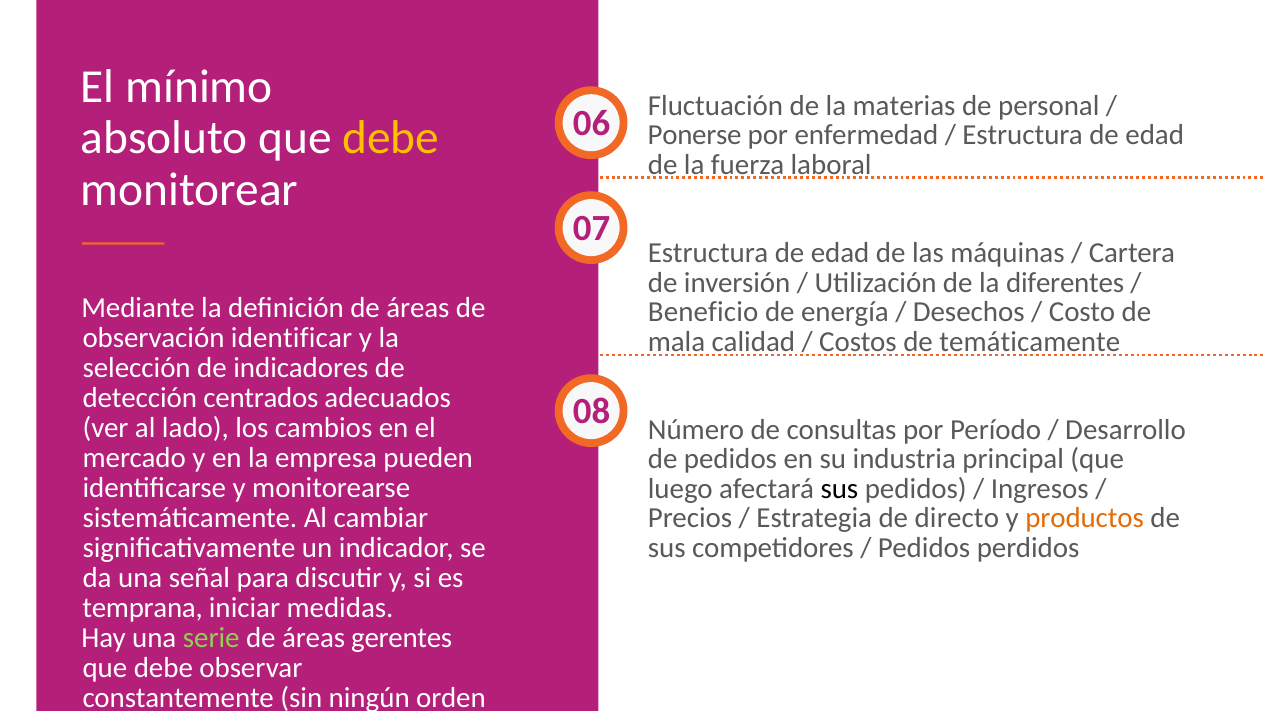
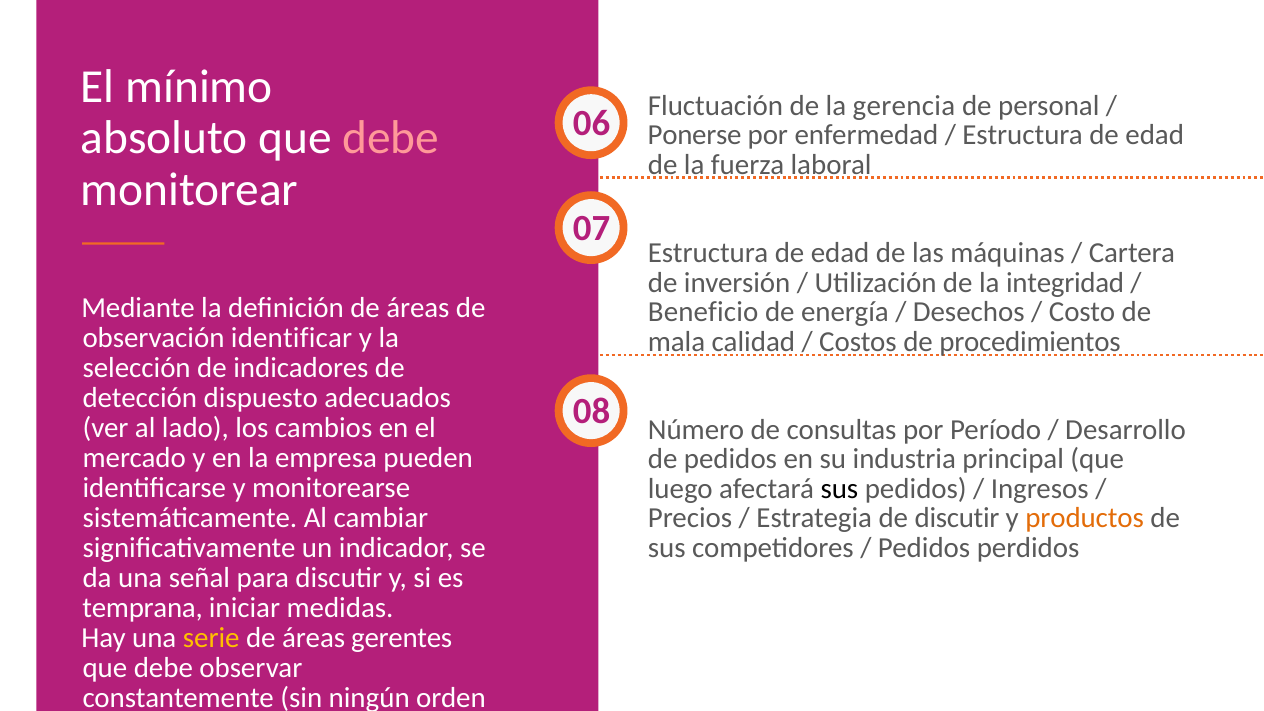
materias: materias -> gerencia
debe at (391, 138) colour: yellow -> pink
diferentes: diferentes -> integridad
temáticamente: temáticamente -> procedimientos
centrados: centrados -> dispuesto
de directo: directo -> discutir
serie colour: light green -> yellow
